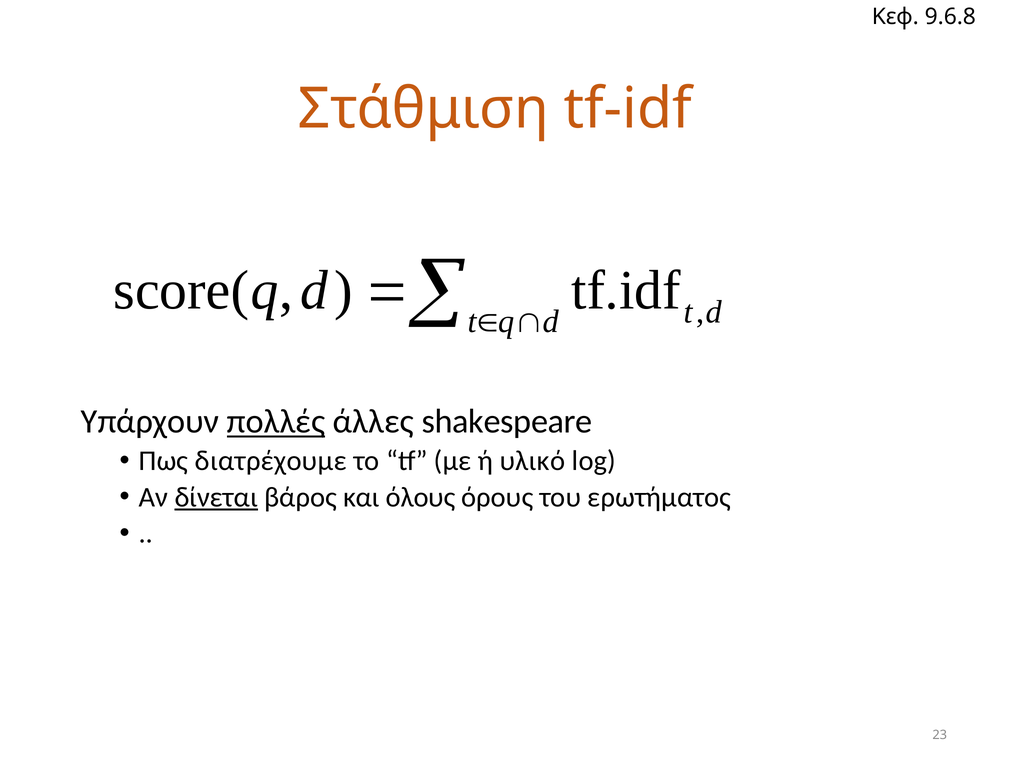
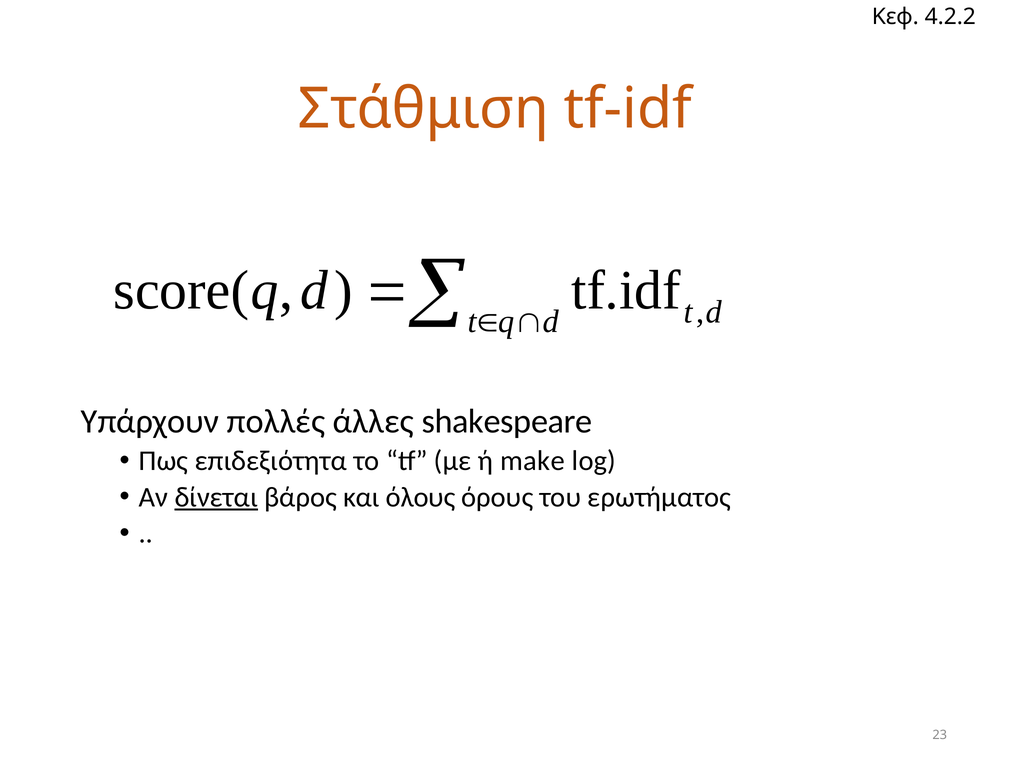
9.6.8: 9.6.8 -> 4.2.2
πολλές underline: present -> none
διατρέχουμε: διατρέχουμε -> επιδεξιότητα
υλικό: υλικό -> make
